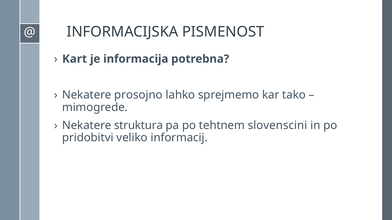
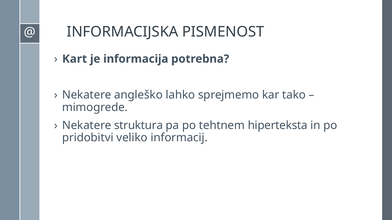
prosojno: prosojno -> angleško
slovenscini: slovenscini -> hiperteksta
